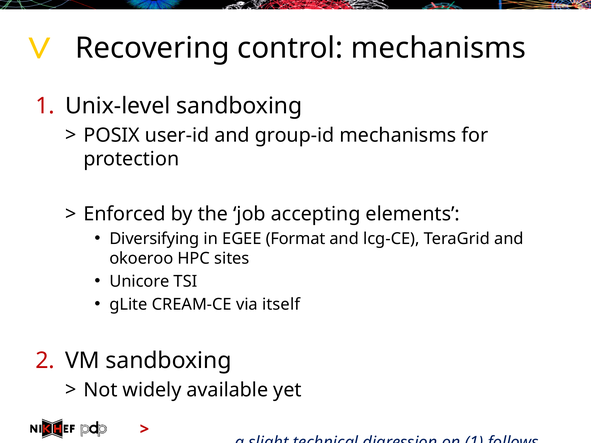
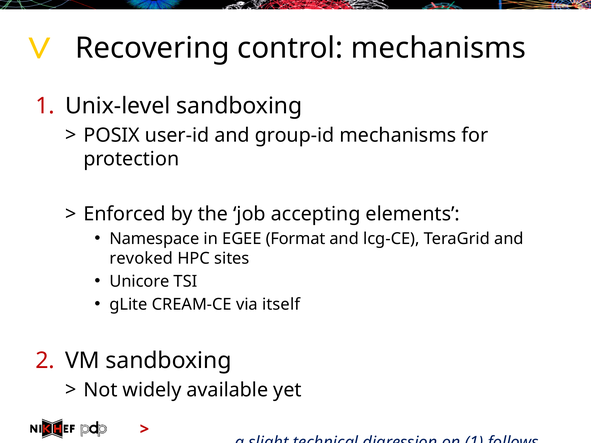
Diversifying: Diversifying -> Namespace
okoeroo: okoeroo -> revoked
